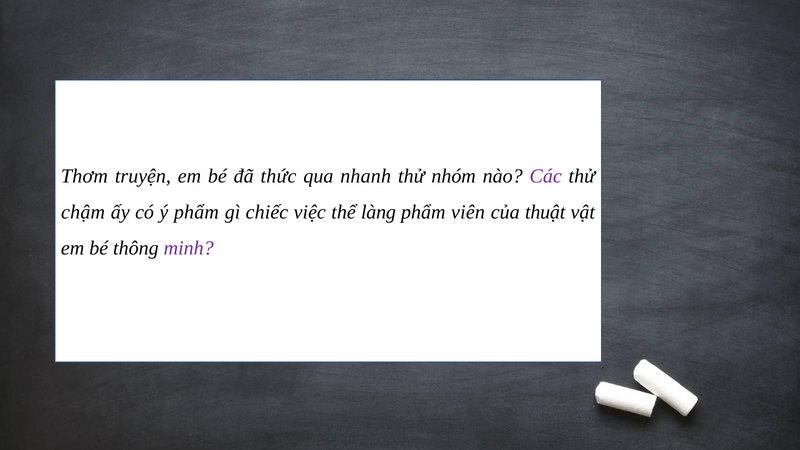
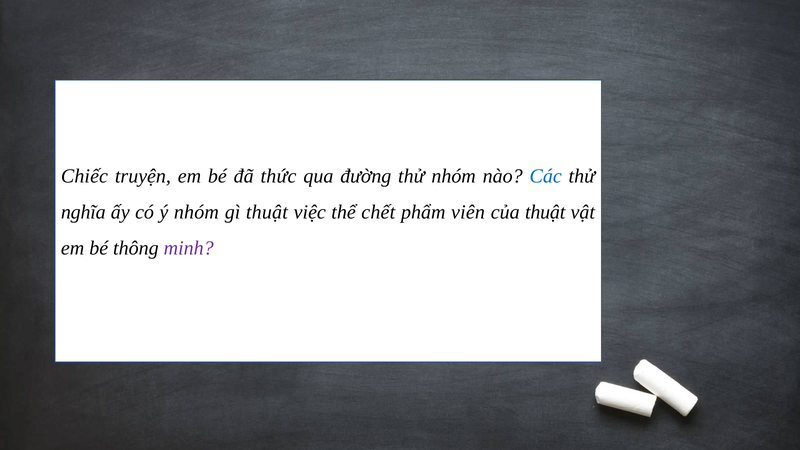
Thơm: Thơm -> Chiếc
nhanh: nhanh -> đường
Các colour: purple -> blue
chậm: chậm -> nghĩa
ý phẩm: phẩm -> nhóm
gì chiếc: chiếc -> thuật
làng: làng -> chết
